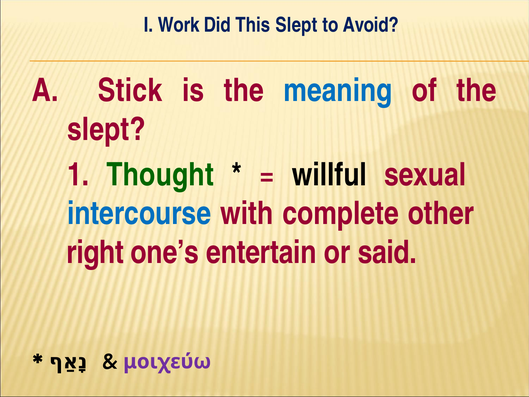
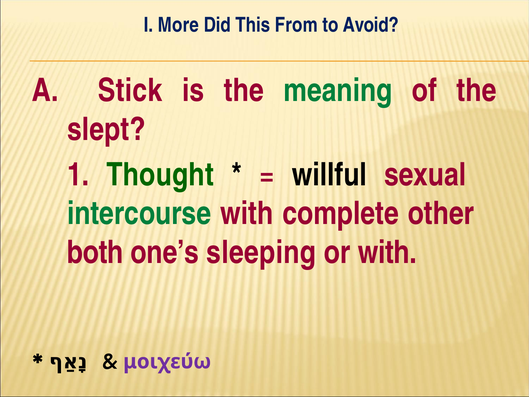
Work: Work -> More
This Slept: Slept -> From
meaning colour: blue -> green
intercourse colour: blue -> green
right: right -> both
entertain: entertain -> sleeping
or said: said -> with
